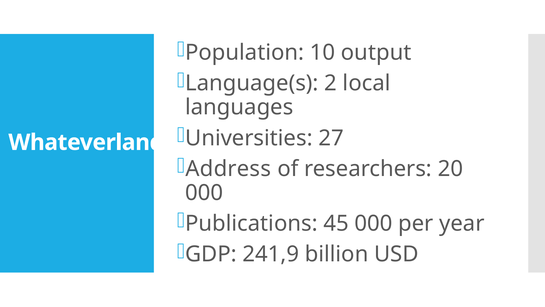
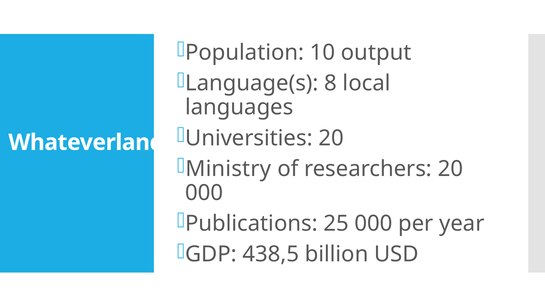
2: 2 -> 8
Universities 27: 27 -> 20
Address: Address -> Ministry
45: 45 -> 25
241,9: 241,9 -> 438,5
